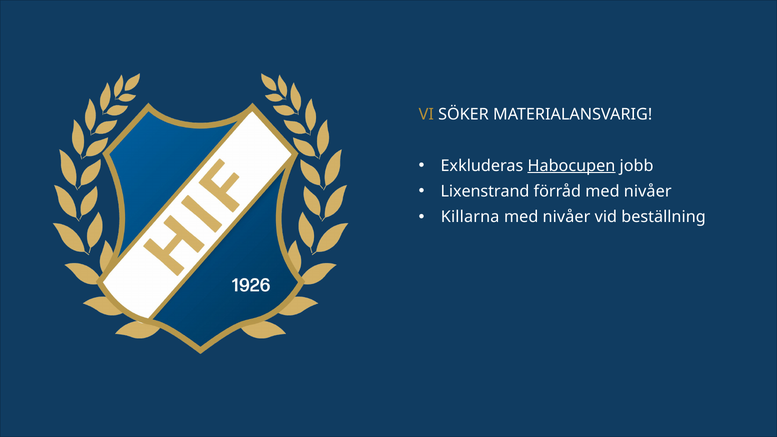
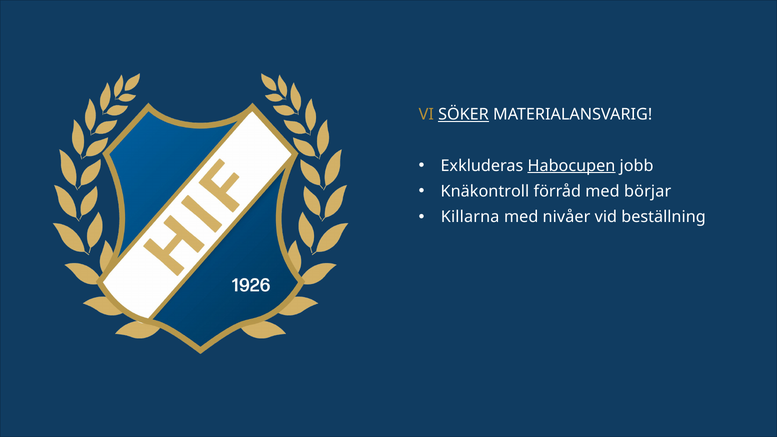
SÖKER underline: none -> present
Lixenstrand: Lixenstrand -> Knäkontroll
förråd med nivåer: nivåer -> börjar
